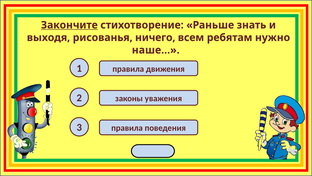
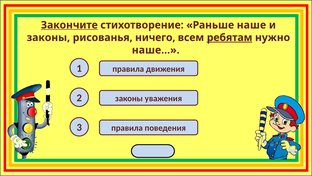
знать: знать -> наше
выходя at (48, 37): выходя -> законы
ребятам underline: none -> present
